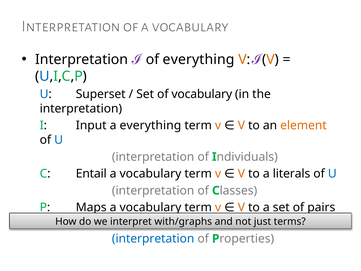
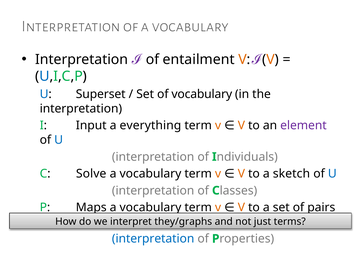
of everything: everything -> entailment
element colour: orange -> purple
Entail: Entail -> Solve
literals: literals -> sketch
with/graphs: with/graphs -> they/graphs
